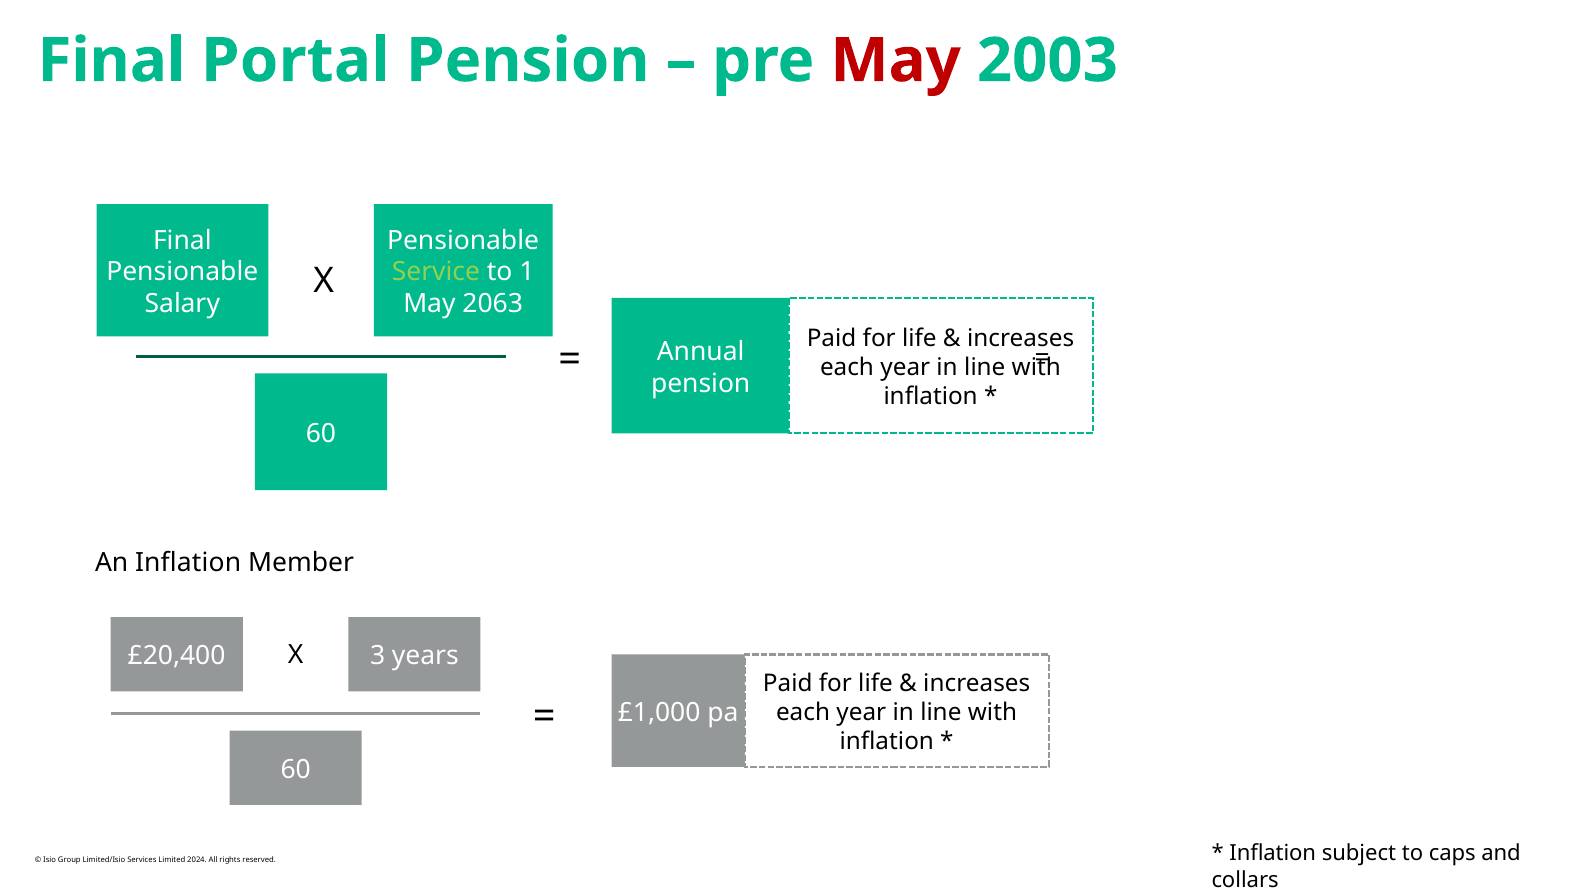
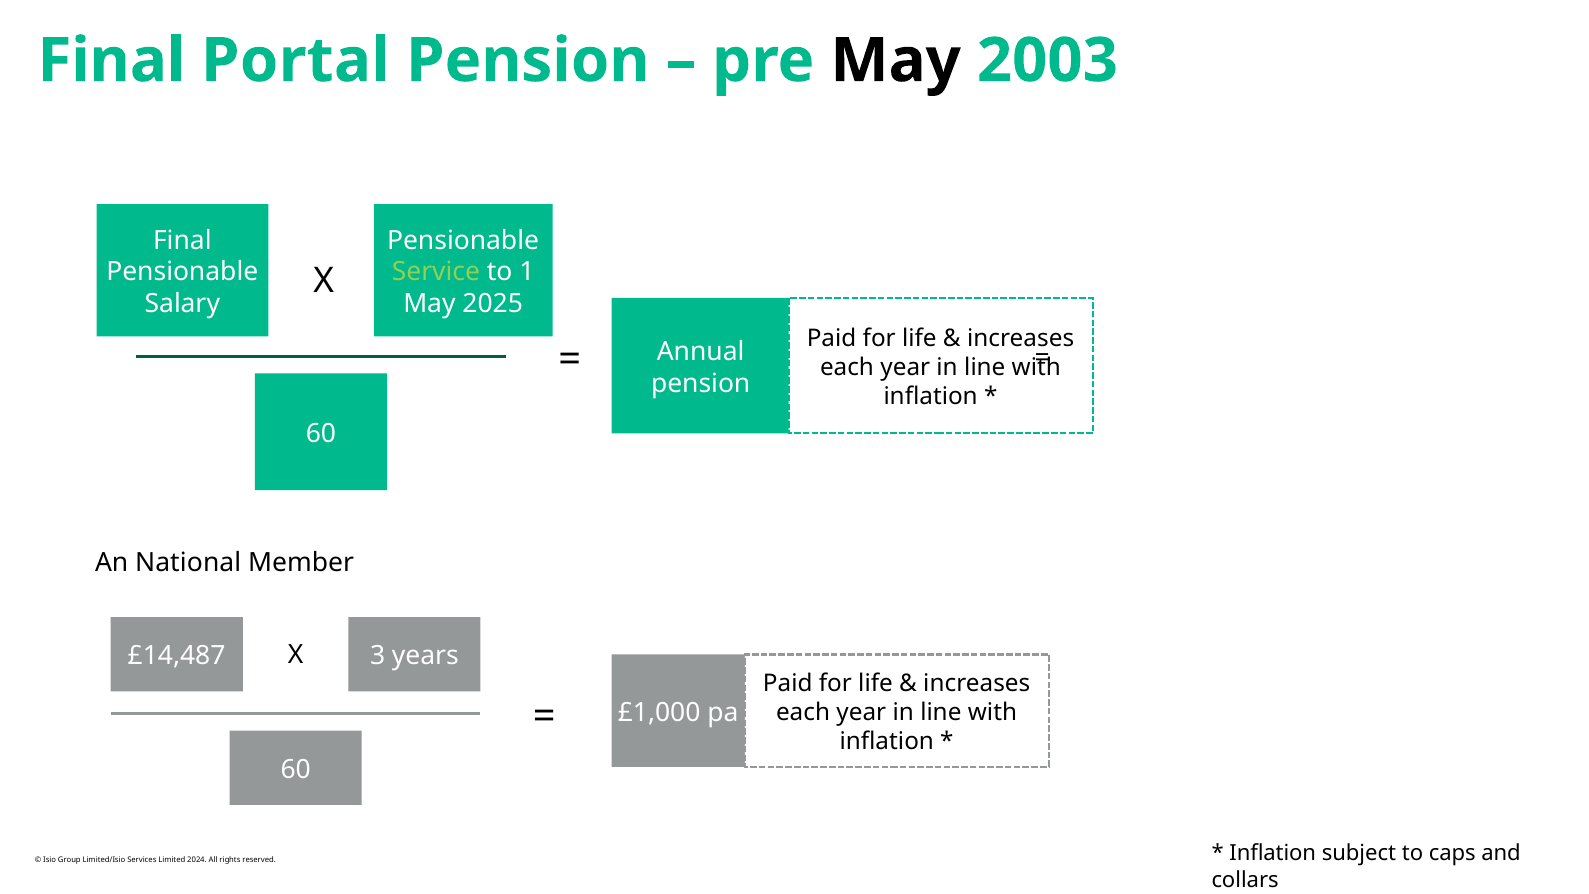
May at (896, 61) colour: red -> black
2063: 2063 -> 2025
An Inflation: Inflation -> National
£20,400: £20,400 -> £14,487
